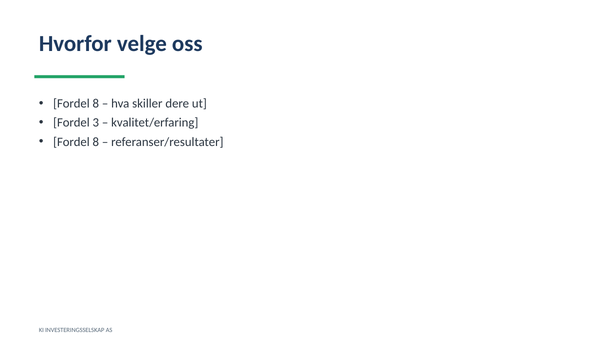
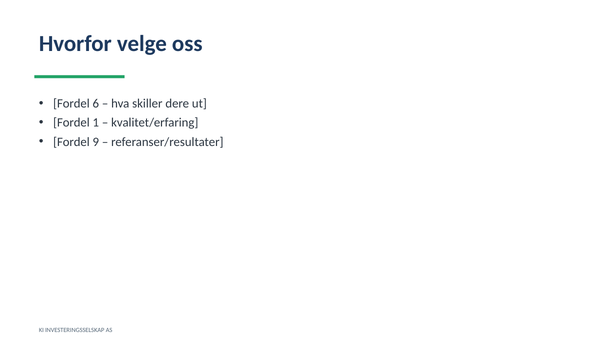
8 at (96, 103): 8 -> 6
3: 3 -> 1
8 at (96, 142): 8 -> 9
